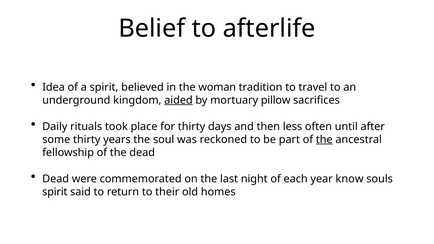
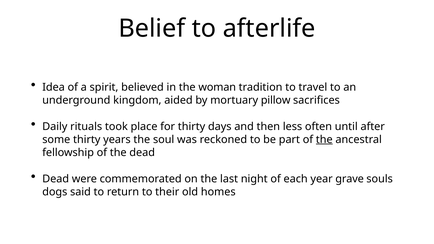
aided underline: present -> none
know: know -> grave
spirit at (55, 192): spirit -> dogs
